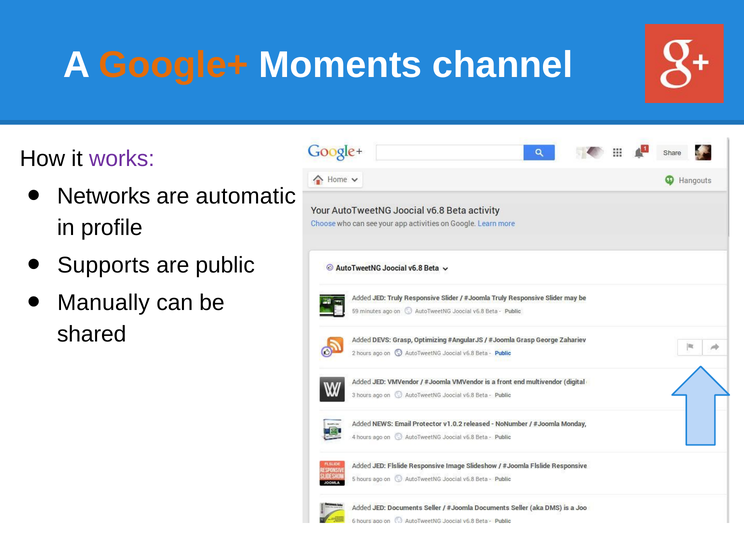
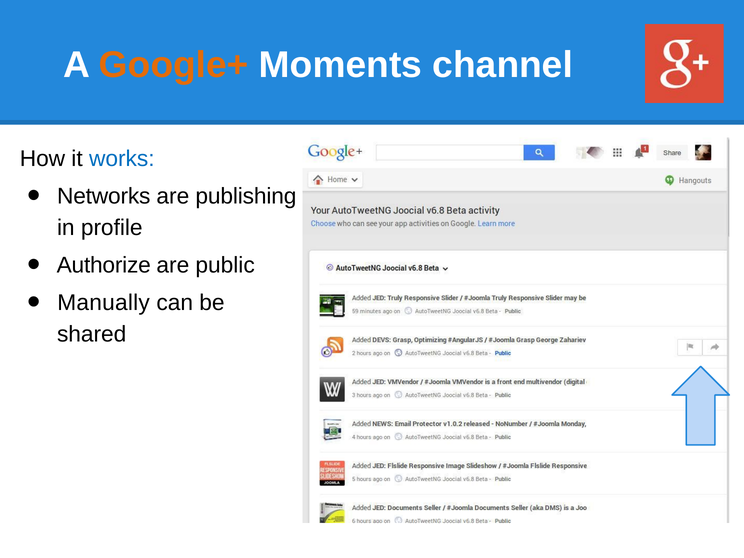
works colour: purple -> blue
automatic: automatic -> publishing
Supports: Supports -> Authorize
